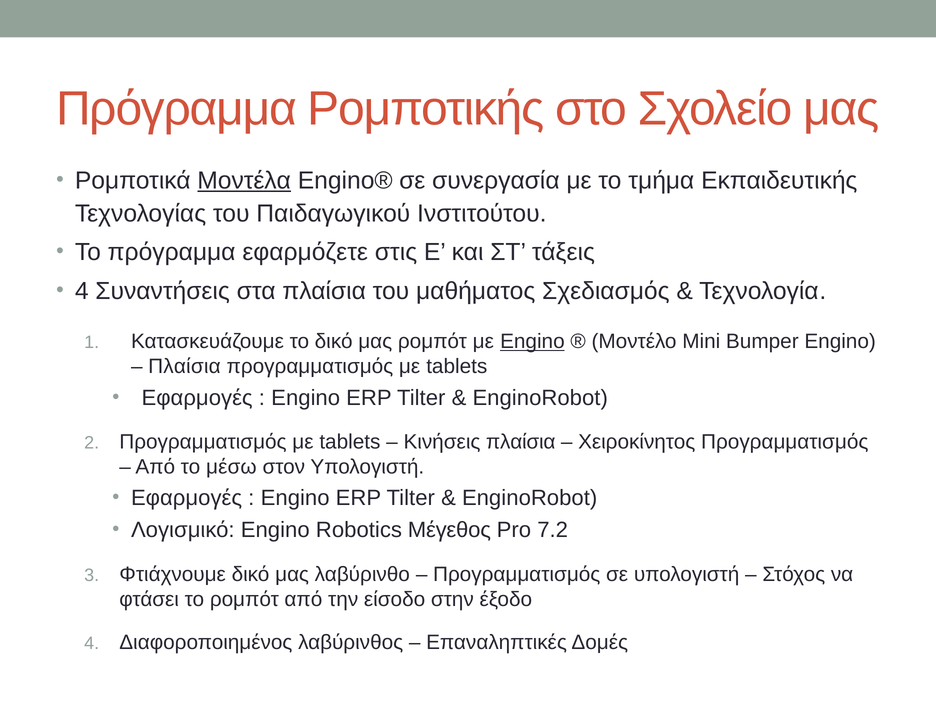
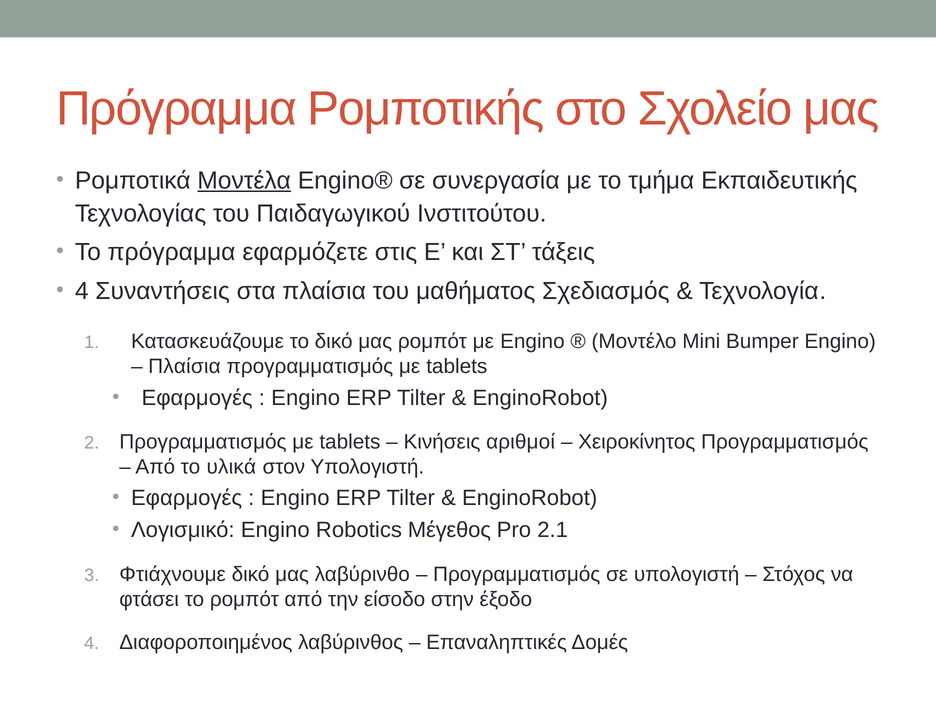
Engino at (532, 342) underline: present -> none
Κινήσεις πλαίσια: πλαίσια -> αριθμοί
μέσω: μέσω -> υλικά
7.2: 7.2 -> 2.1
